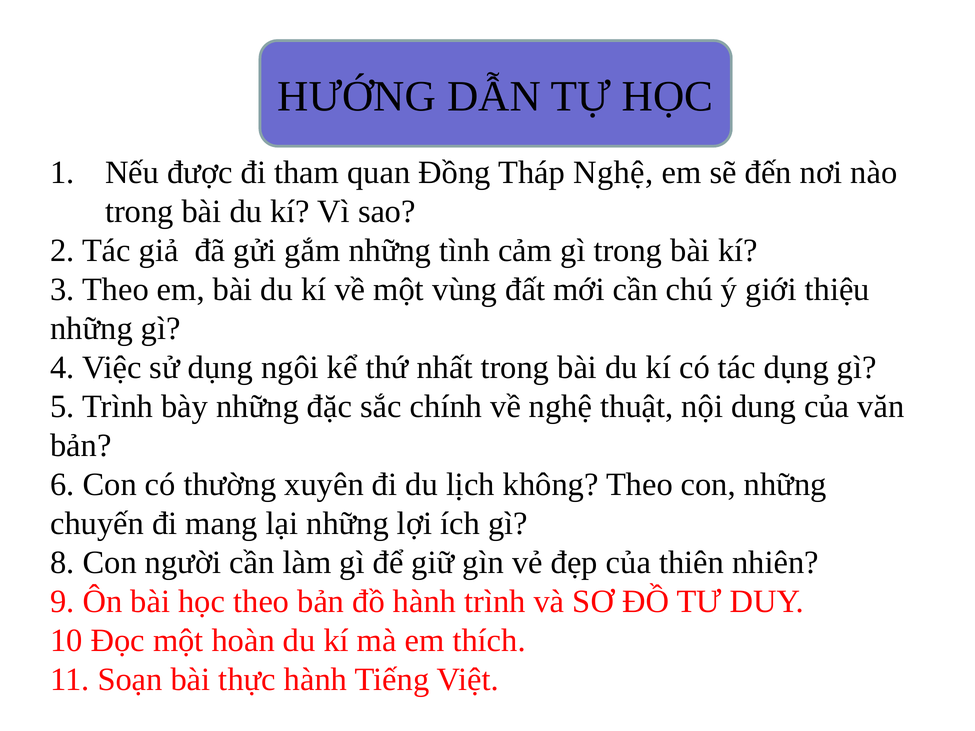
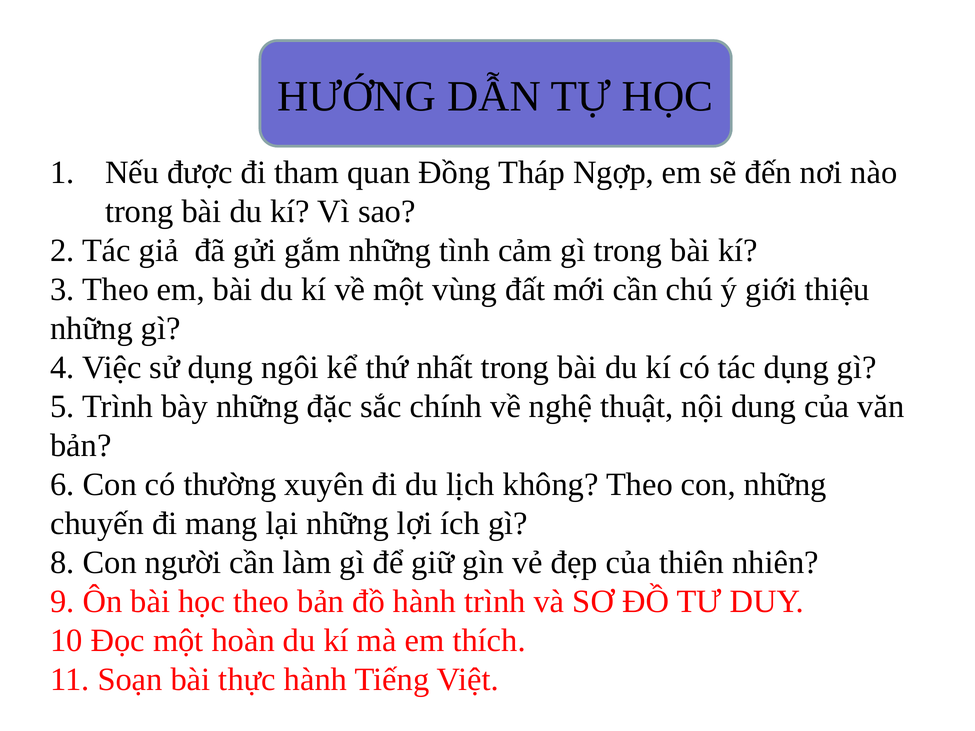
Tháp Nghệ: Nghệ -> Ngợp
